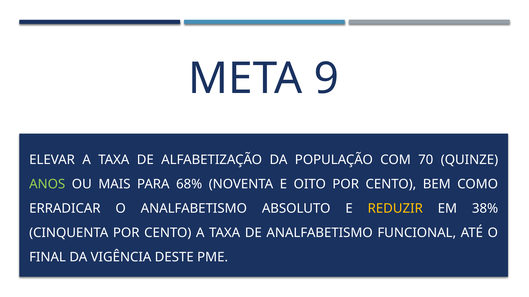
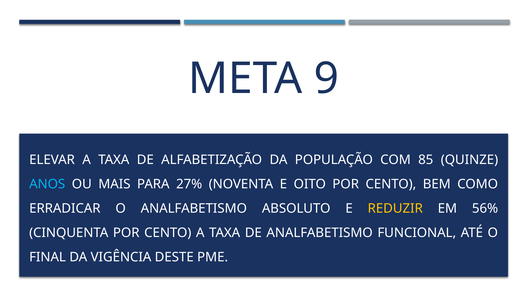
70: 70 -> 85
ANOS colour: light green -> light blue
68%: 68% -> 27%
38%: 38% -> 56%
